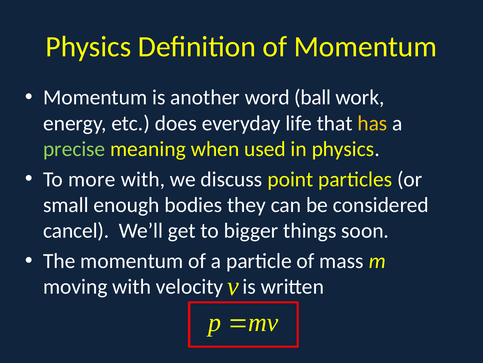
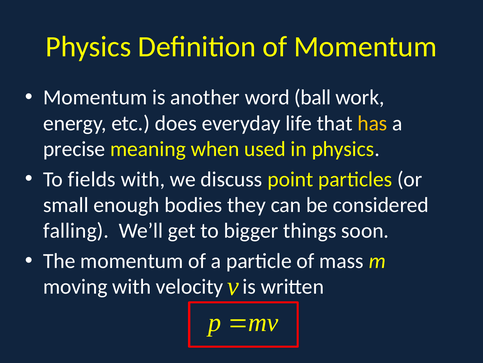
precise colour: light green -> white
more: more -> fields
cancel: cancel -> falling
